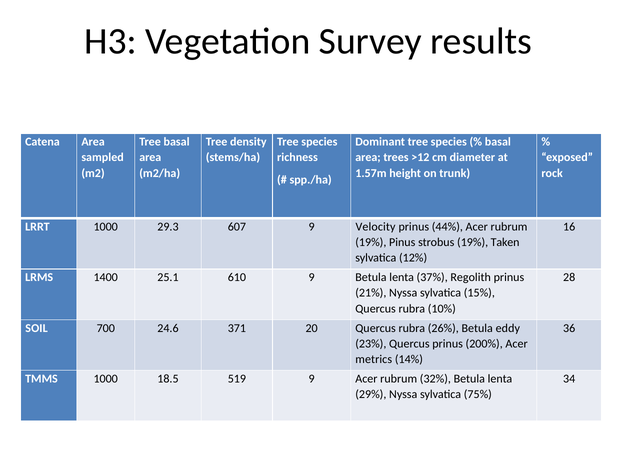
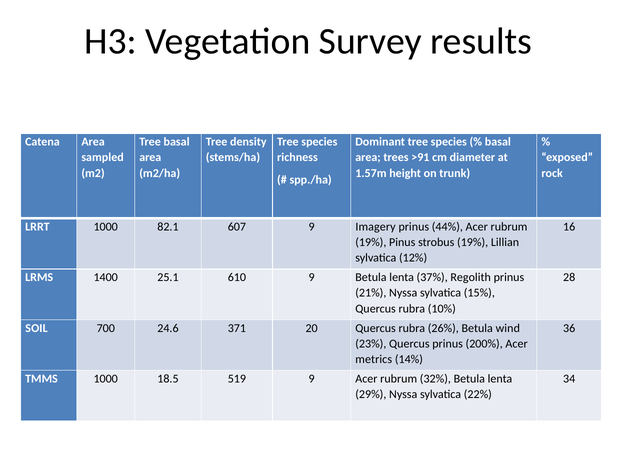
>12: >12 -> >91
29.3: 29.3 -> 82.1
Velocity: Velocity -> Imagery
Taken: Taken -> Lillian
eddy: eddy -> wind
75%: 75% -> 22%
